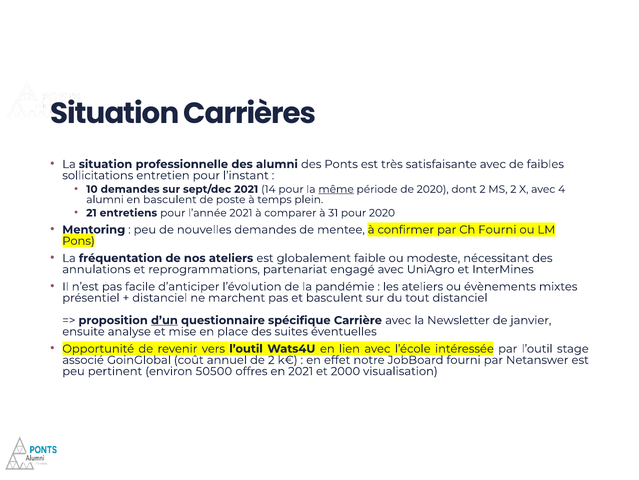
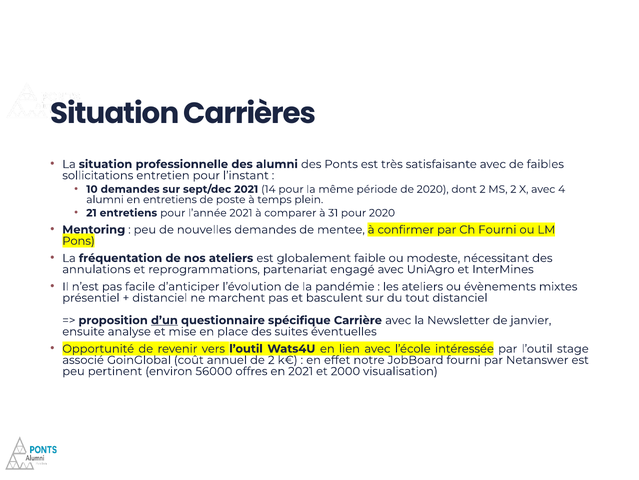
même underline: present -> none
en basculent: basculent -> entretiens
50500: 50500 -> 56000
